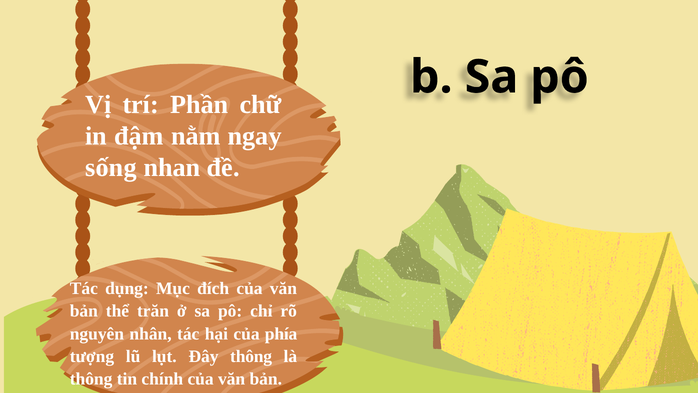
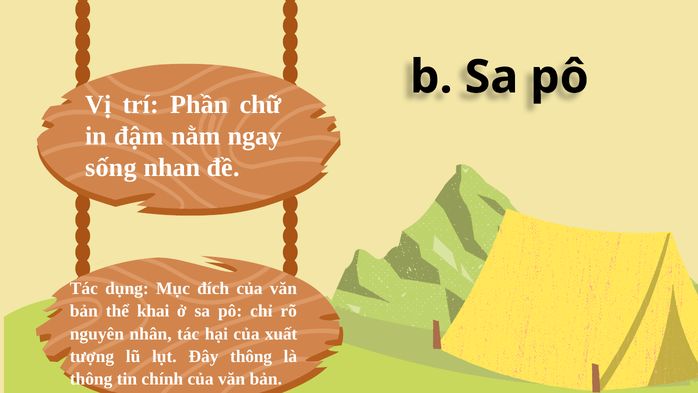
trăn: trăn -> khai
phía: phía -> xuất
